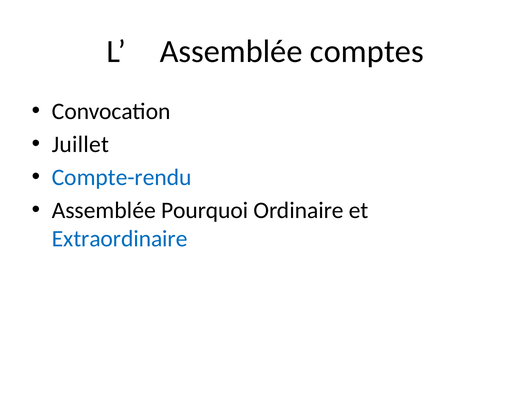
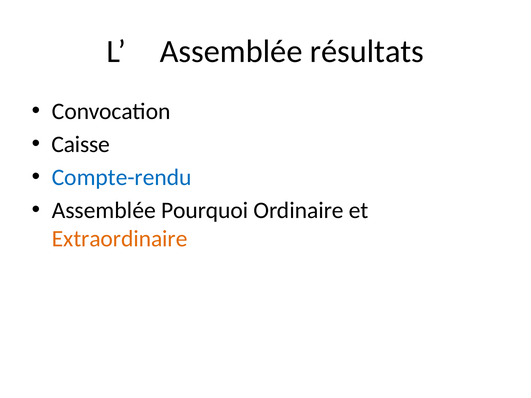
comptes: comptes -> résultats
Juillet: Juillet -> Caisse
Extraordinaire colour: blue -> orange
